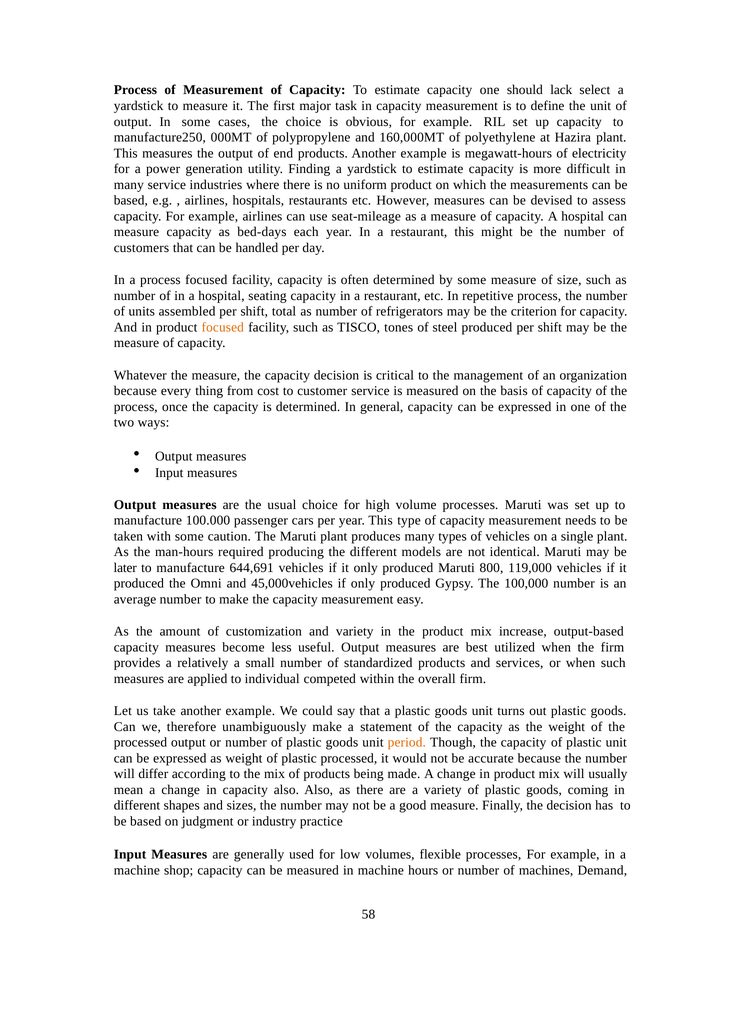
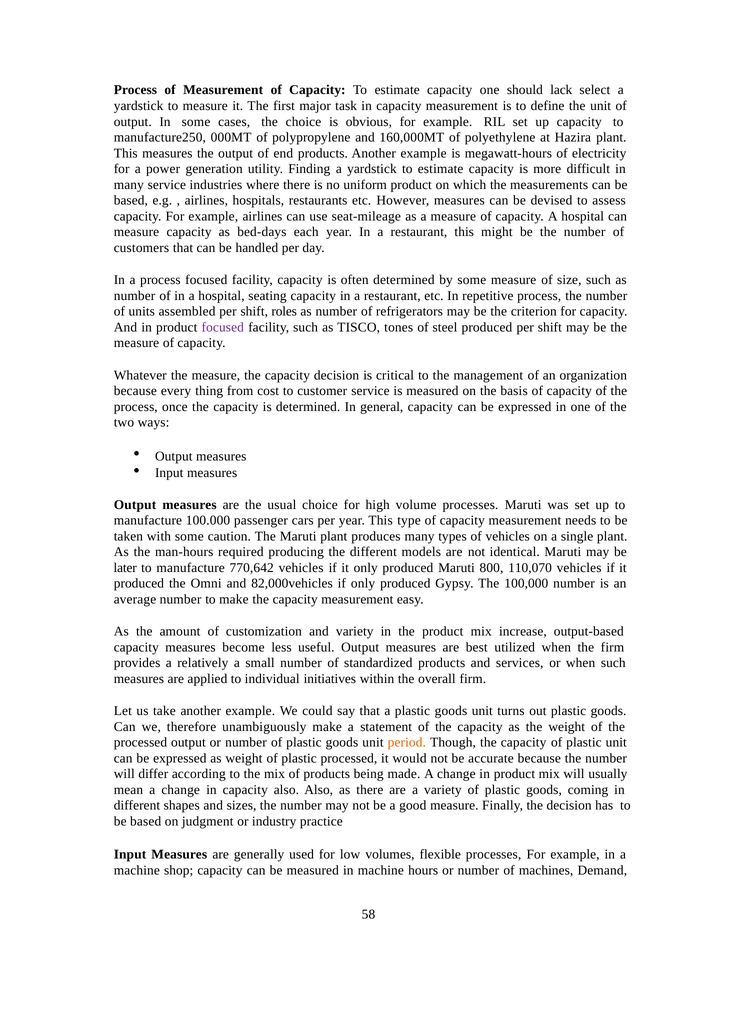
total: total -> roles
focused at (223, 327) colour: orange -> purple
644,691: 644,691 -> 770,642
119,000: 119,000 -> 110,070
45,000vehicles: 45,000vehicles -> 82,000vehicles
competed: competed -> initiatives
